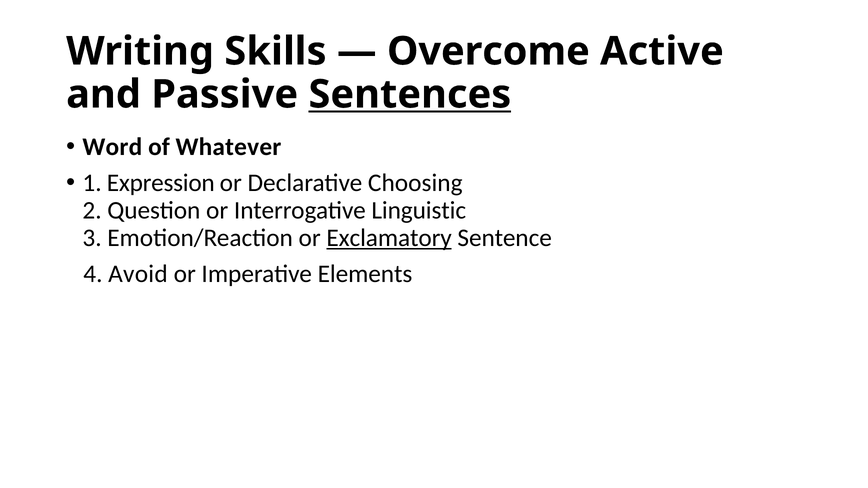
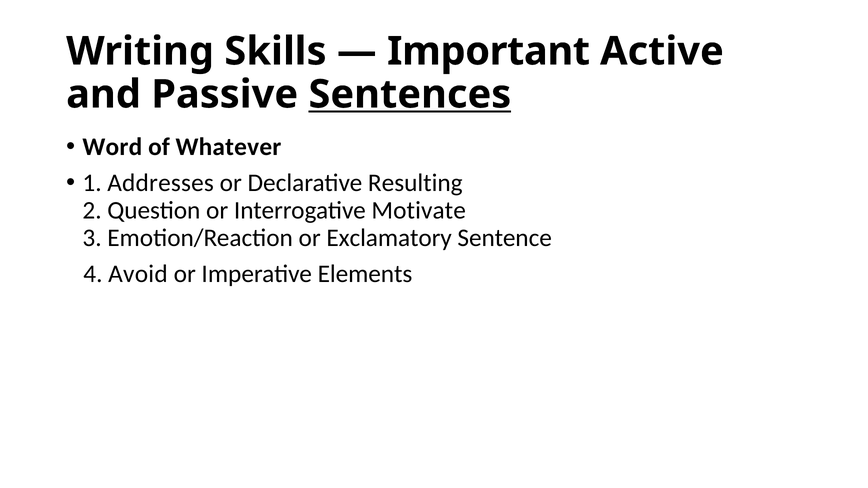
Overcome: Overcome -> Important
Expression: Expression -> Addresses
Choosing: Choosing -> Resulting
Linguistic: Linguistic -> Motivate
Exclamatory underline: present -> none
